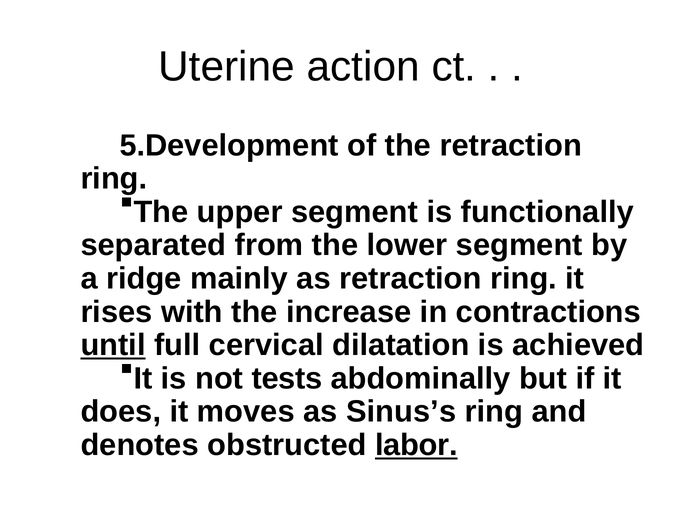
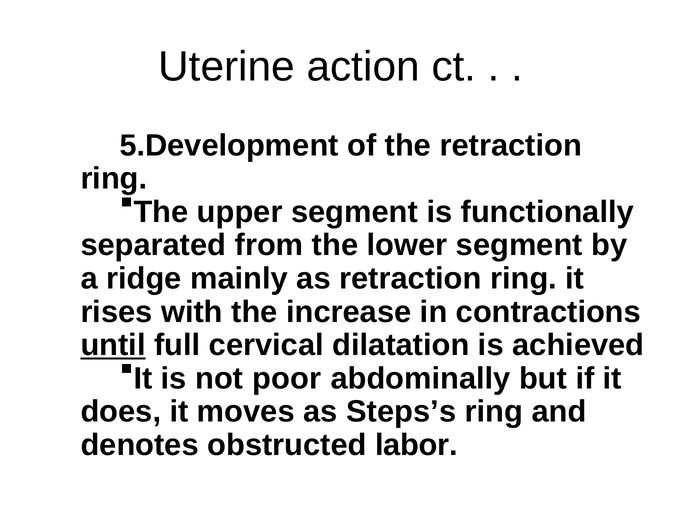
tests: tests -> poor
Sinus’s: Sinus’s -> Steps’s
labor underline: present -> none
